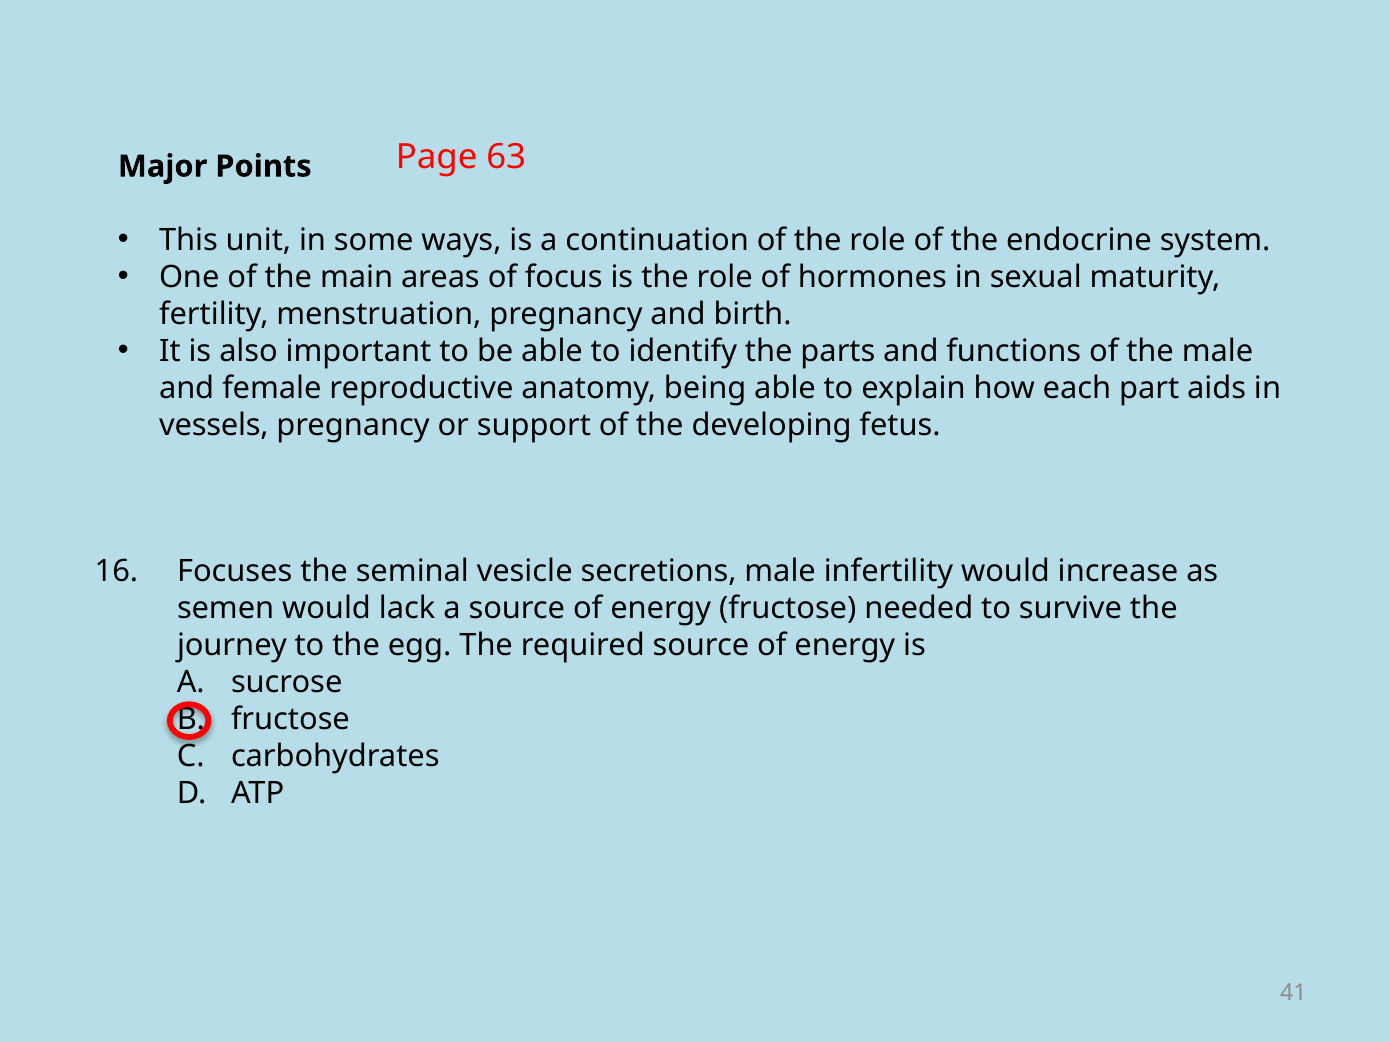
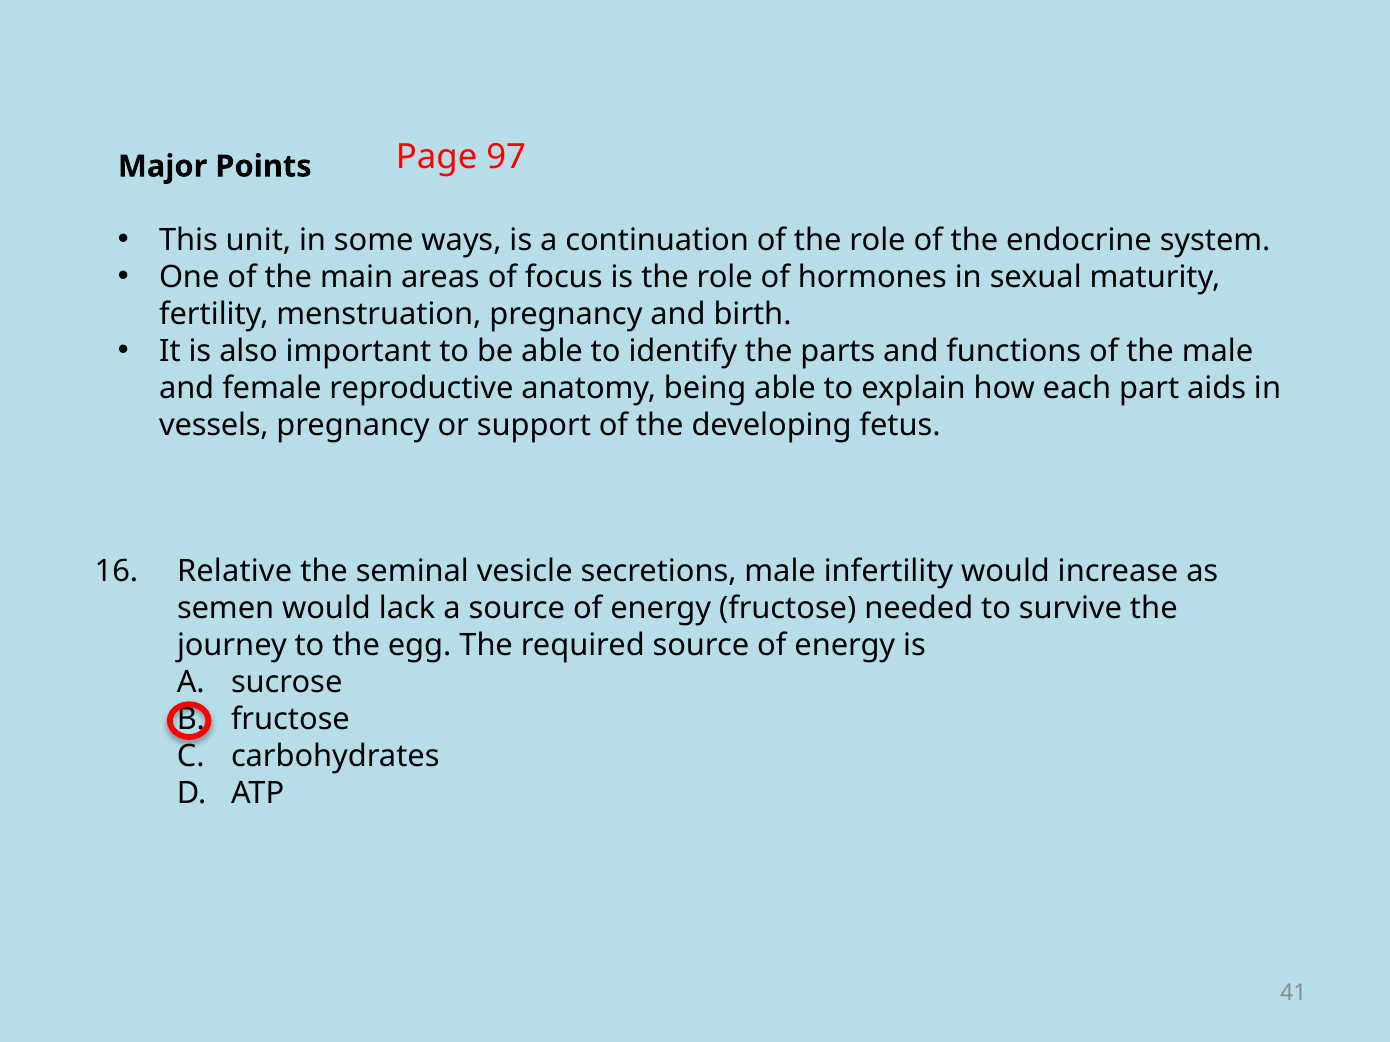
63: 63 -> 97
Focuses: Focuses -> Relative
